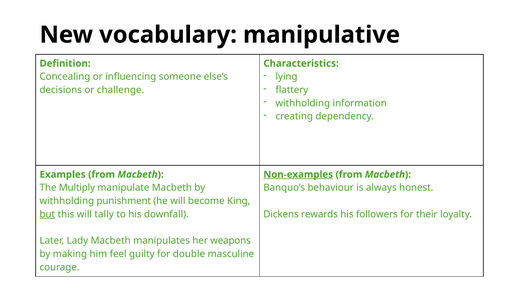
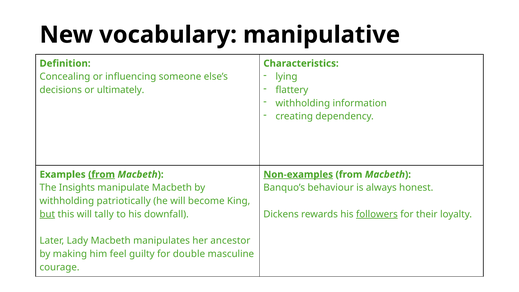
challenge: challenge -> ultimately
from at (102, 174) underline: none -> present
Multiply: Multiply -> Insights
punishment: punishment -> patriotically
followers underline: none -> present
weapons: weapons -> ancestor
